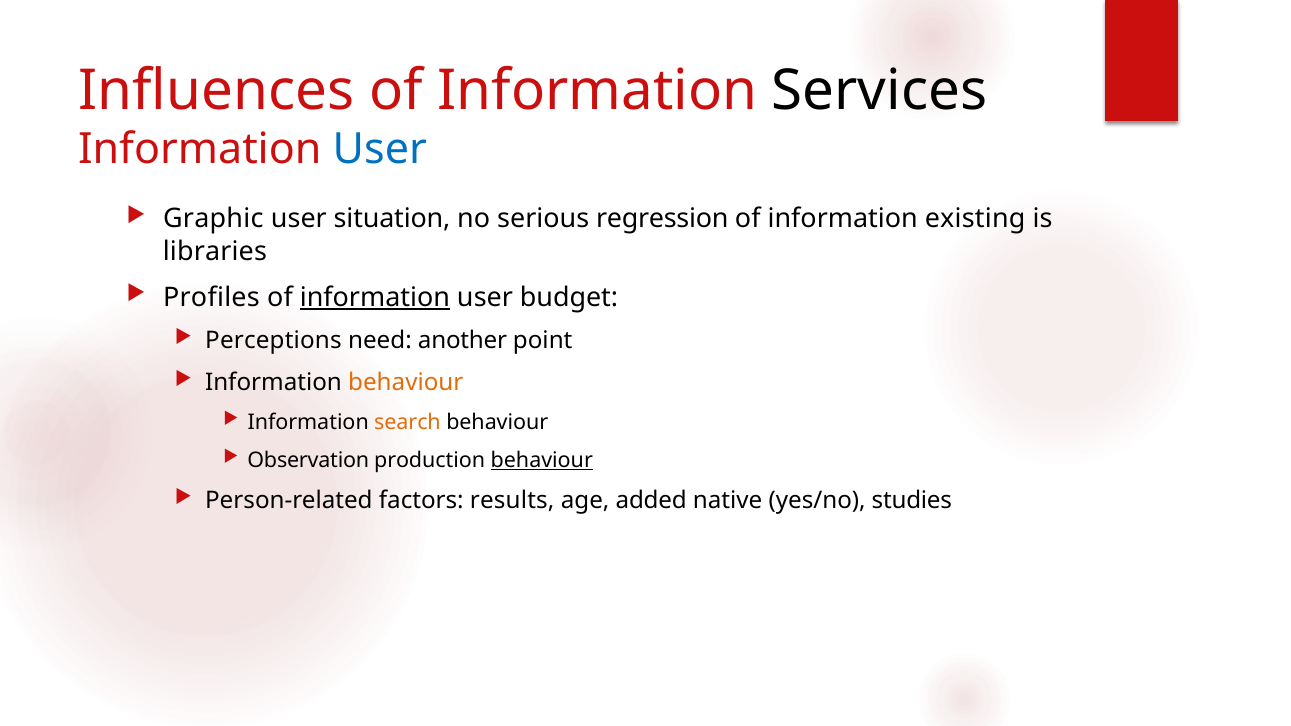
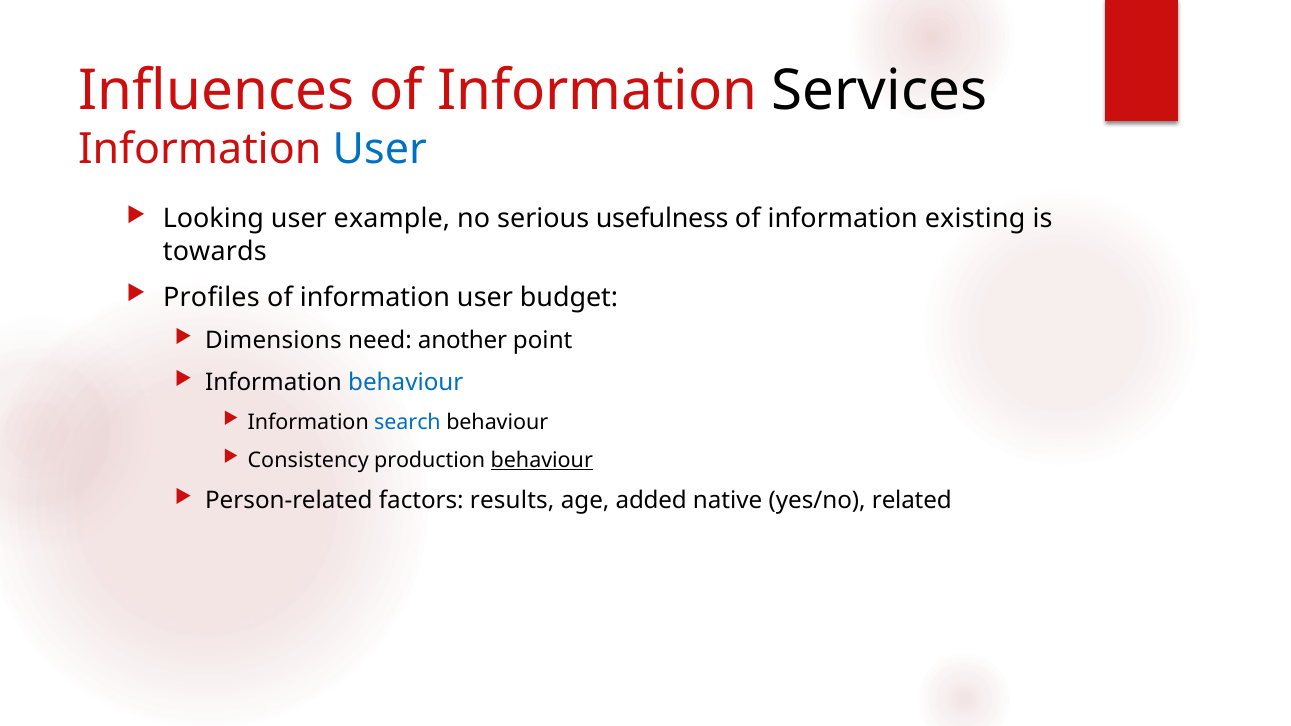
Graphic: Graphic -> Looking
situation: situation -> example
regression: regression -> usefulness
libraries: libraries -> towards
information at (375, 297) underline: present -> none
Perceptions: Perceptions -> Dimensions
behaviour at (406, 383) colour: orange -> blue
search colour: orange -> blue
Observation: Observation -> Consistency
studies: studies -> related
